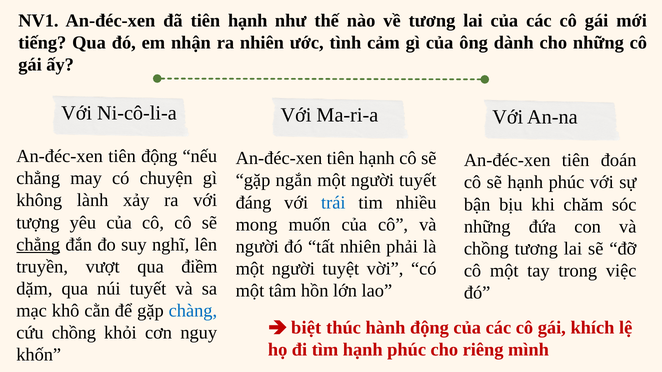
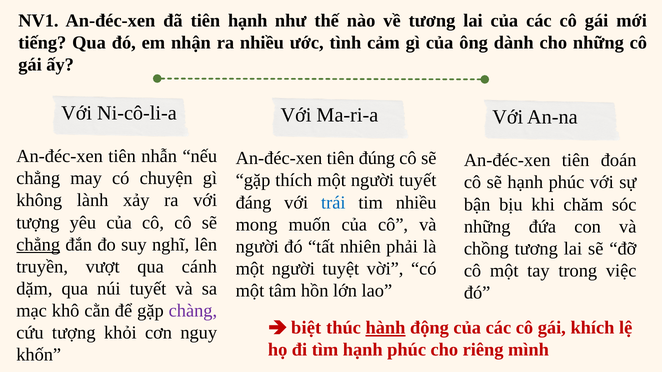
ra nhiên: nhiên -> nhiều
tiên động: động -> nhẫn
An-đéc-xen tiên hạnh: hạnh -> đúng
ngắn: ngắn -> thích
điềm: điềm -> cánh
chàng colour: blue -> purple
hành underline: none -> present
cứu chồng: chồng -> tượng
